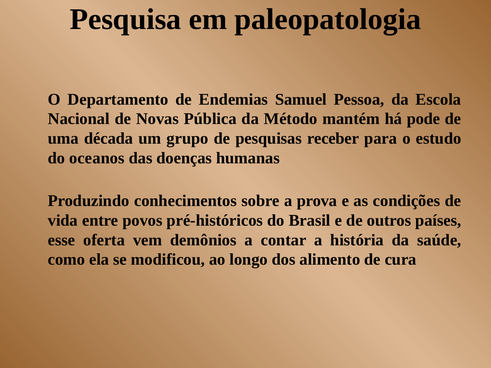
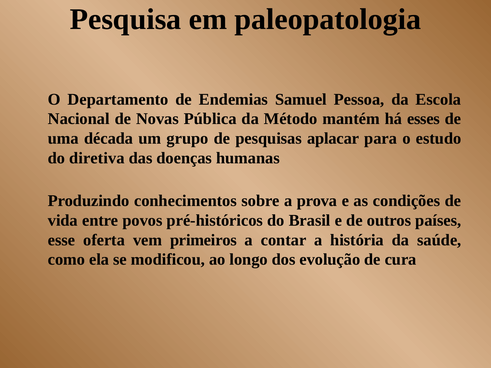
pode: pode -> esses
receber: receber -> aplacar
oceanos: oceanos -> diretiva
demônios: demônios -> primeiros
alimento: alimento -> evolução
